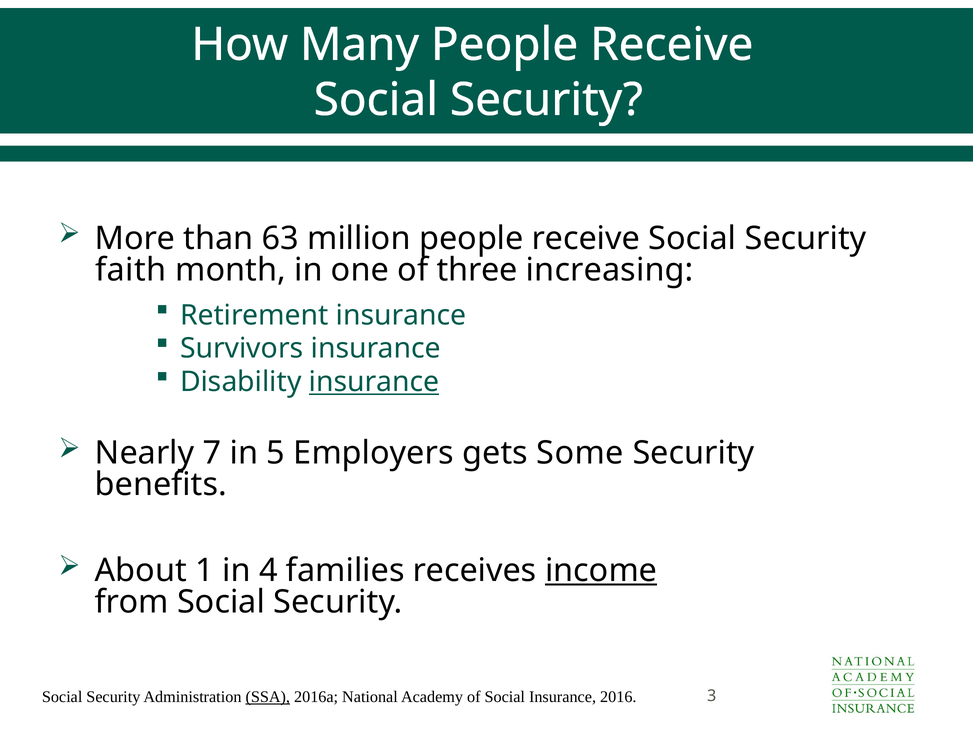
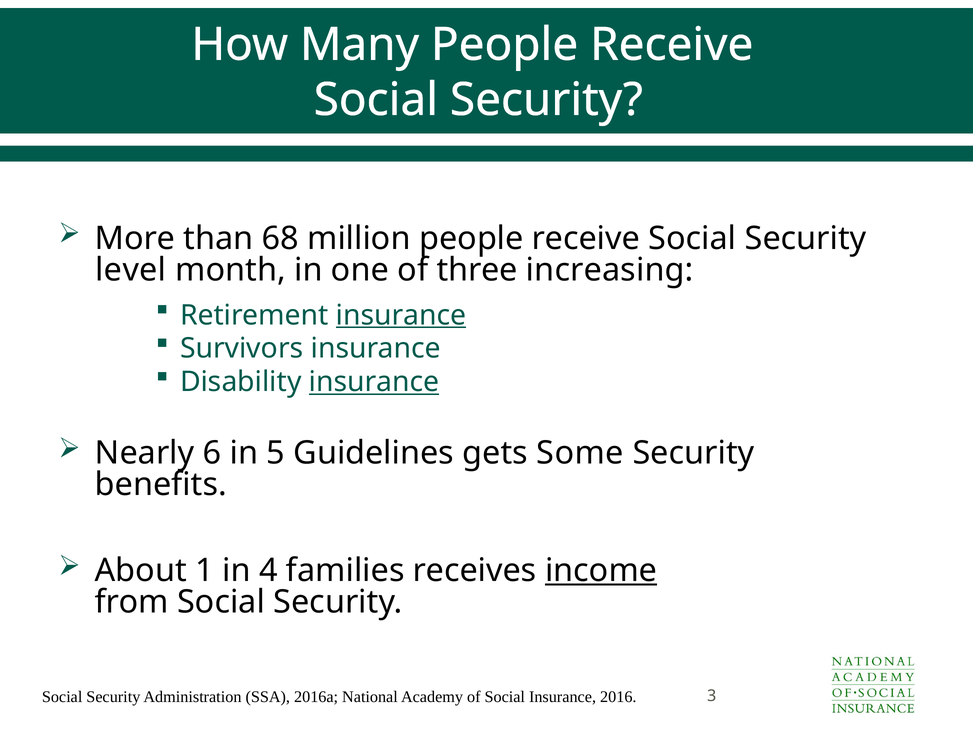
63: 63 -> 68
faith: faith -> level
insurance at (401, 315) underline: none -> present
7: 7 -> 6
Employers: Employers -> Guidelines
SSA underline: present -> none
